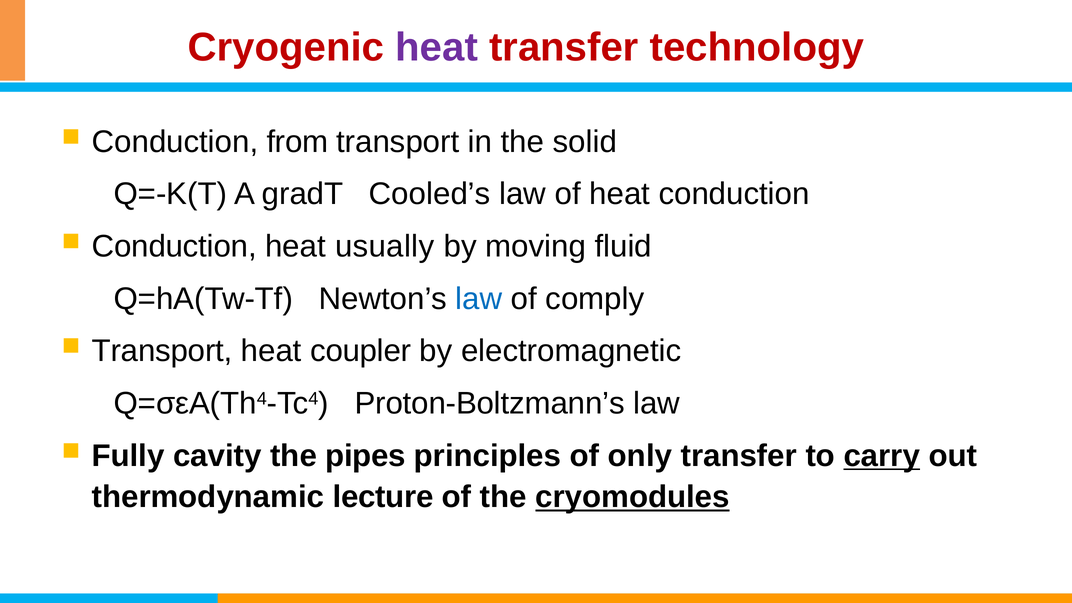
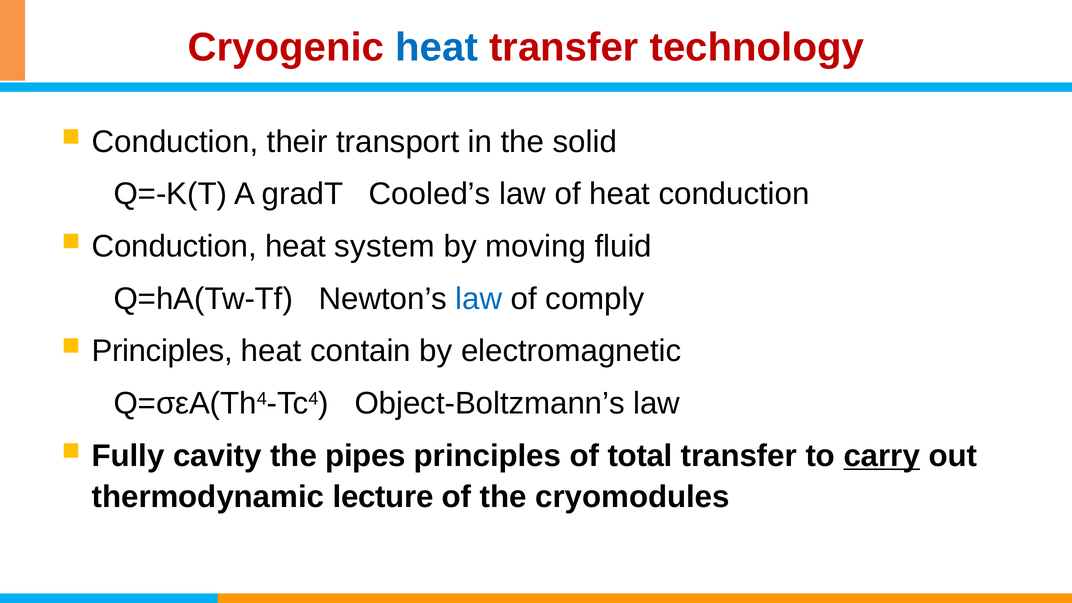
heat at (437, 47) colour: purple -> blue
from: from -> their
usually: usually -> system
Transport at (162, 351): Transport -> Principles
coupler: coupler -> contain
Proton-Boltzmann’s: Proton-Boltzmann’s -> Object-Boltzmann’s
only: only -> total
cryomodules underline: present -> none
